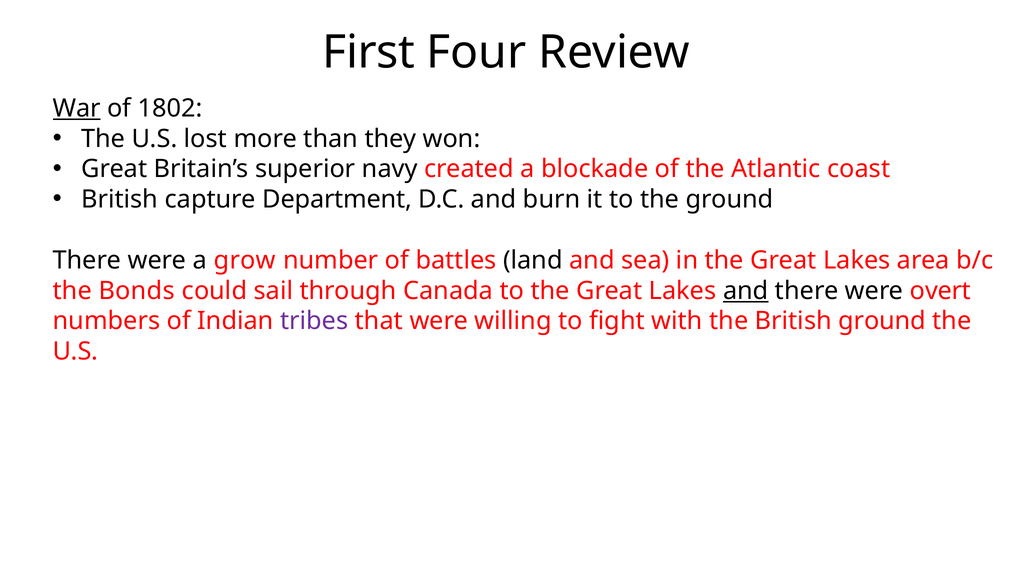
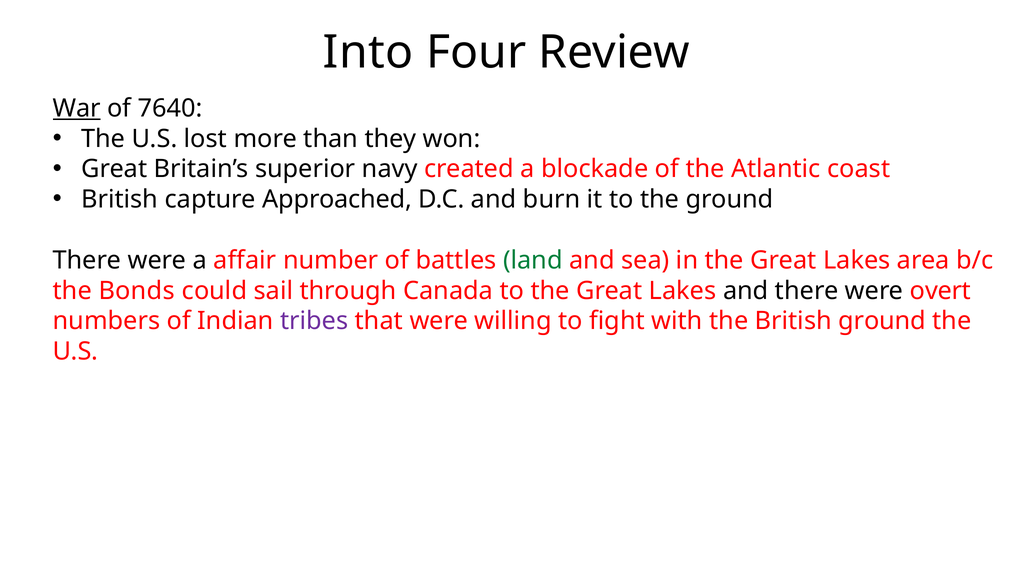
First: First -> Into
1802: 1802 -> 7640
Department: Department -> Approached
grow: grow -> affair
land colour: black -> green
and at (746, 291) underline: present -> none
